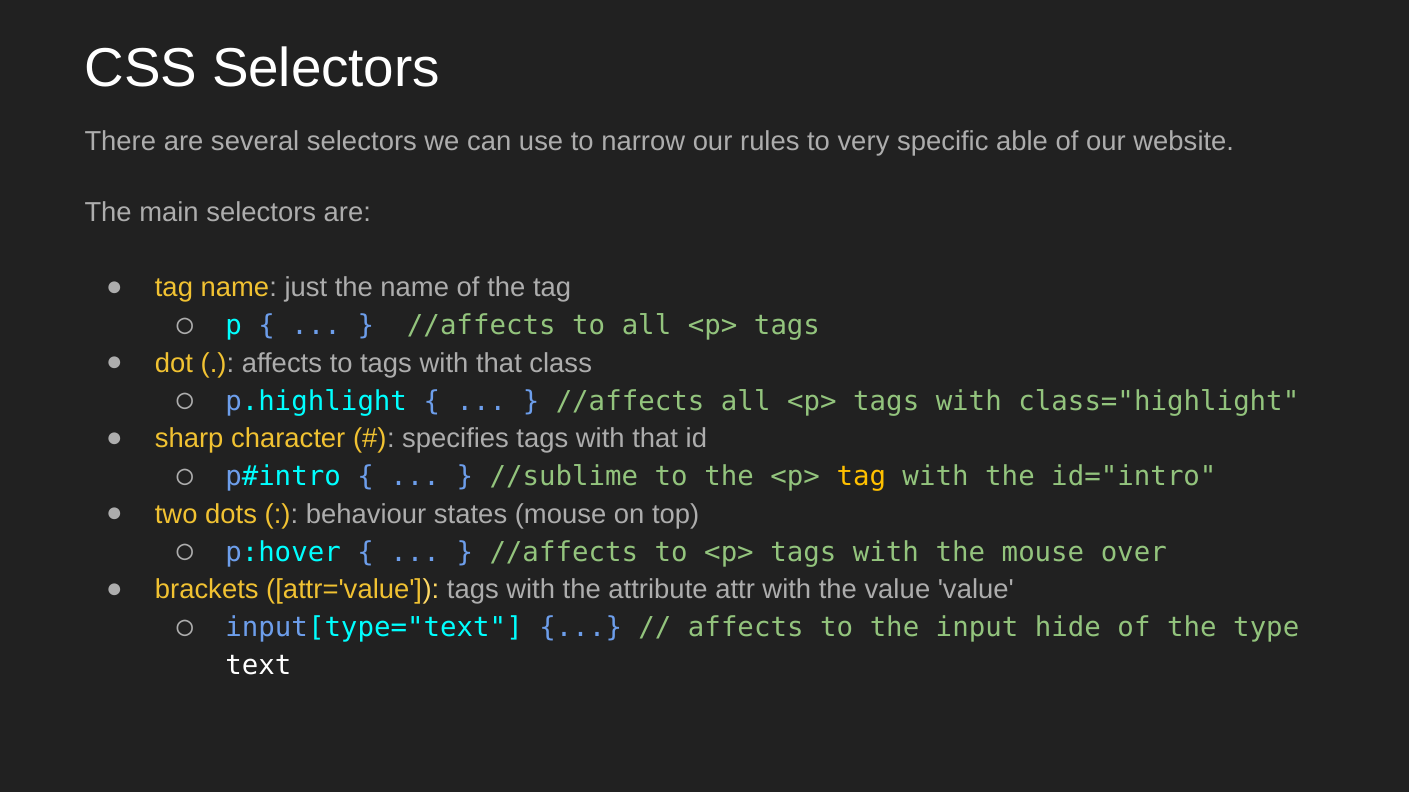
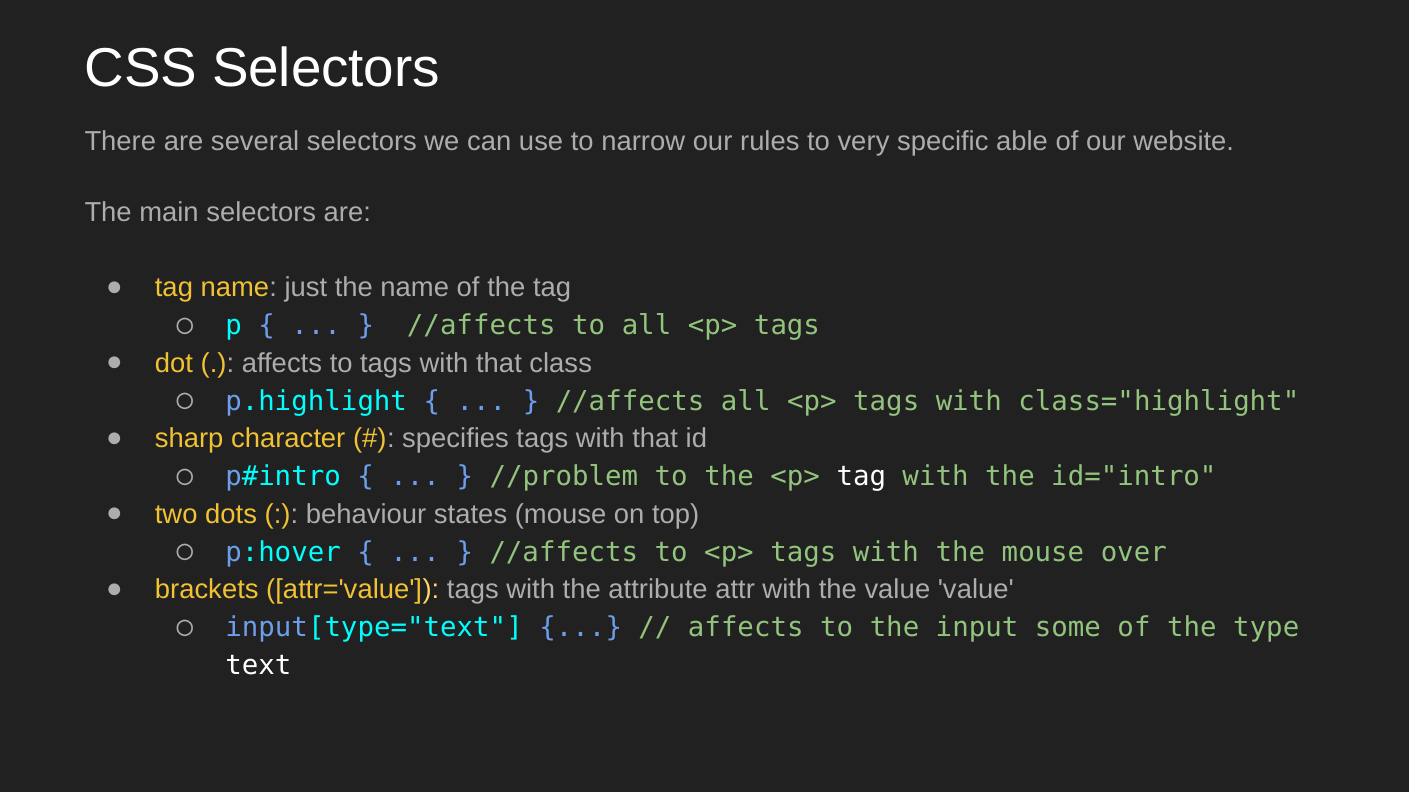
//sublime: //sublime -> //problem
tag at (861, 477) colour: yellow -> white
hide: hide -> some
